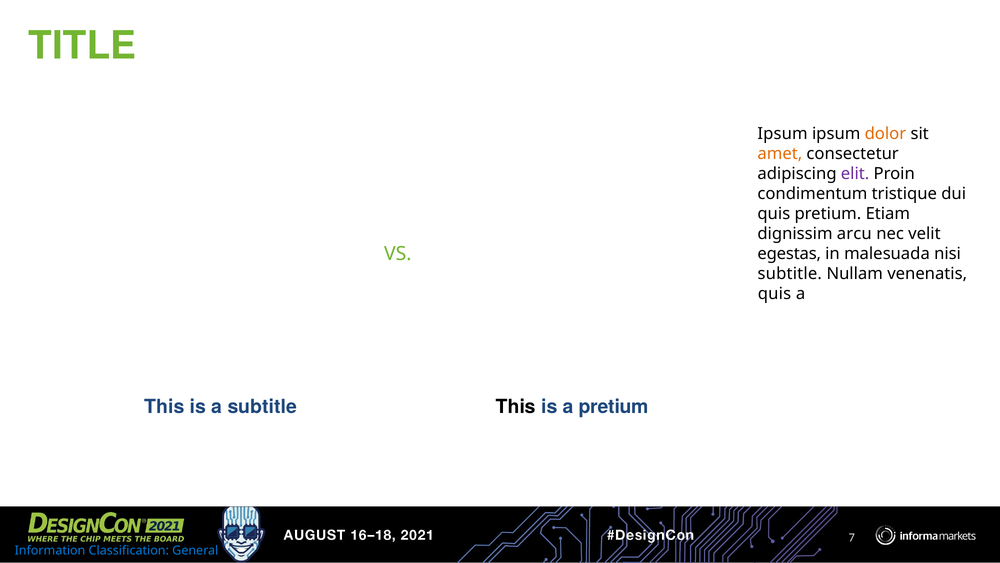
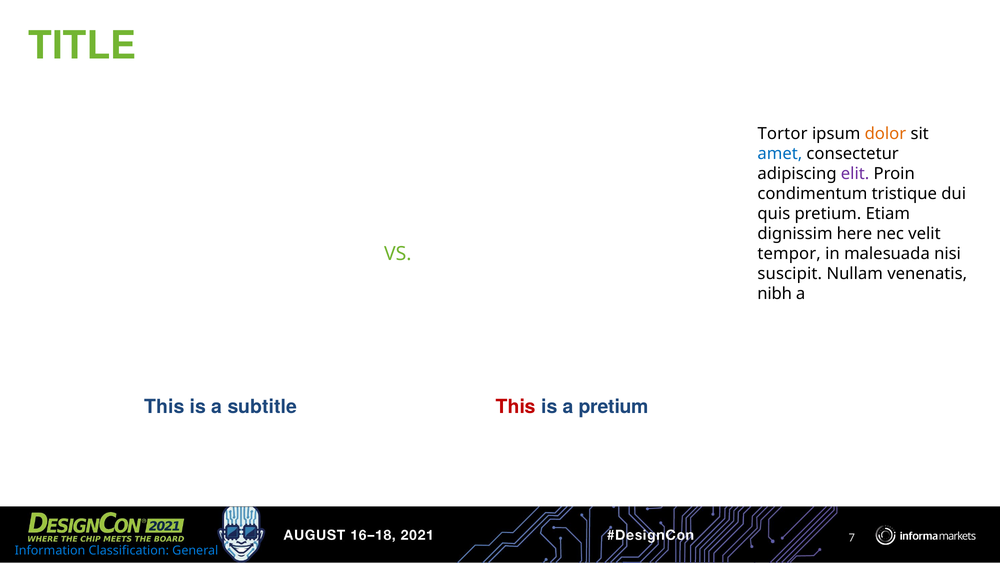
Ipsum at (783, 134): Ipsum -> Tortor
amet colour: orange -> blue
arcu: arcu -> here
egestas: egestas -> tempor
subtitle at (790, 274): subtitle -> suscipit
quis at (774, 294): quis -> nibh
This at (516, 406) colour: black -> red
